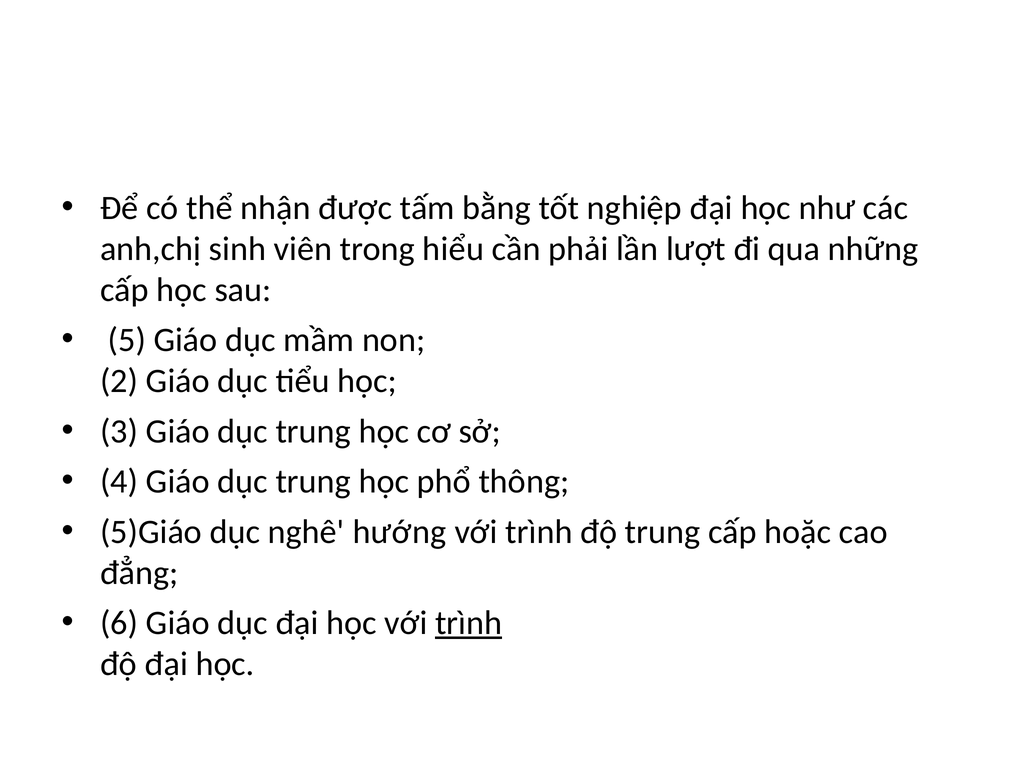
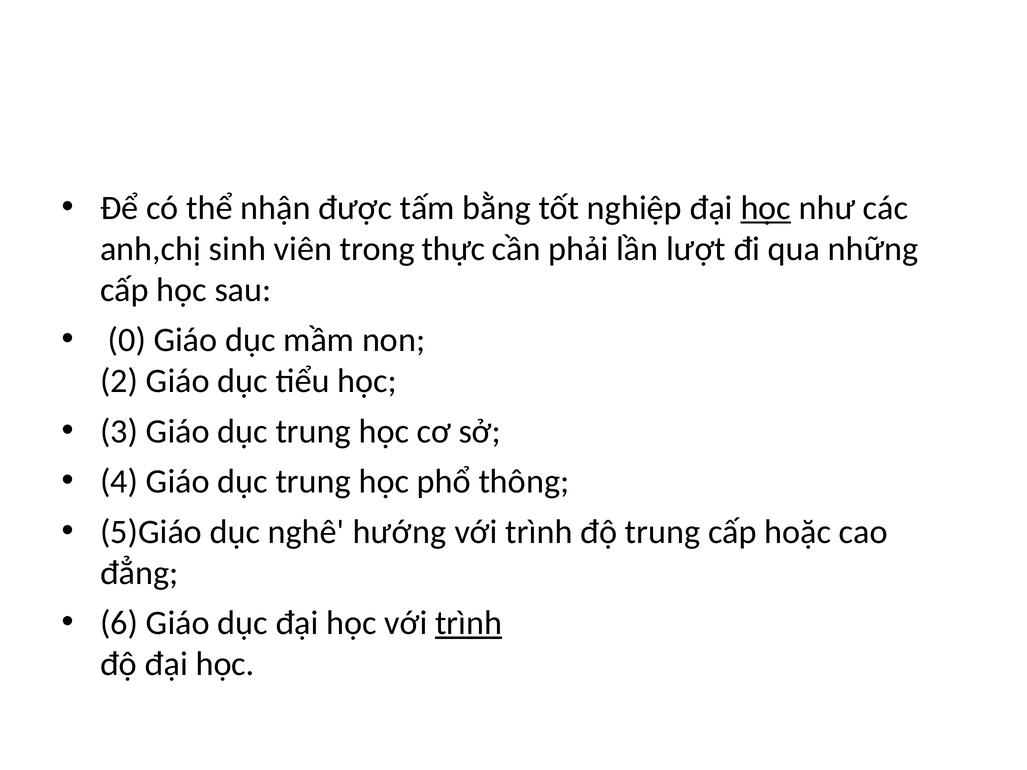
học at (766, 208) underline: none -> present
hiểu: hiểu -> thực
5: 5 -> 0
